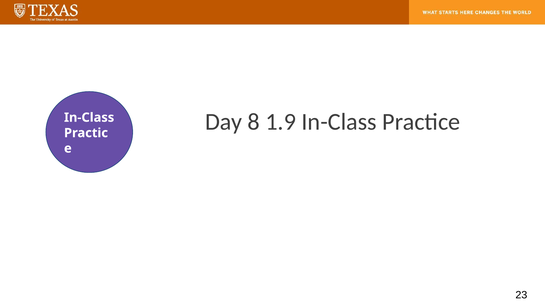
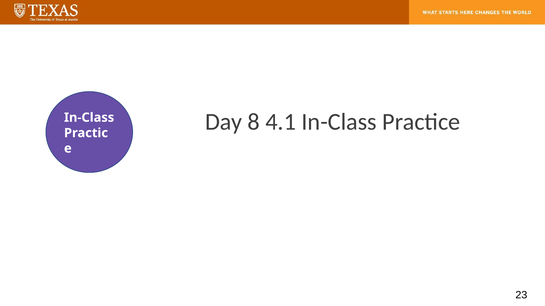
1.9: 1.9 -> 4.1
